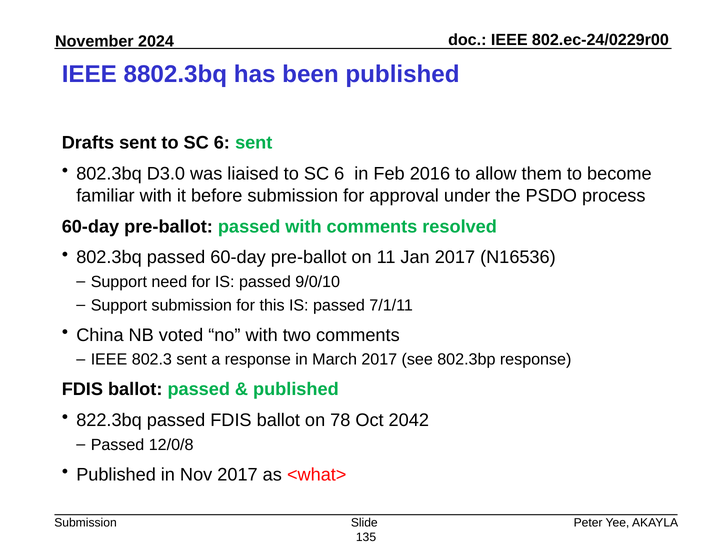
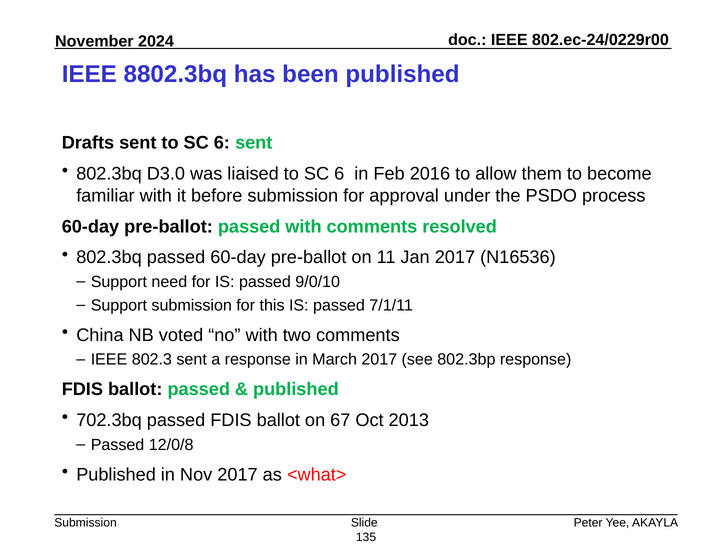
822.3bq: 822.3bq -> 702.3bq
78: 78 -> 67
2042: 2042 -> 2013
